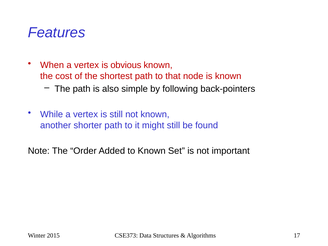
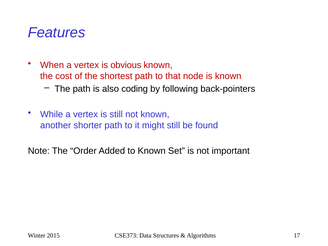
simple: simple -> coding
